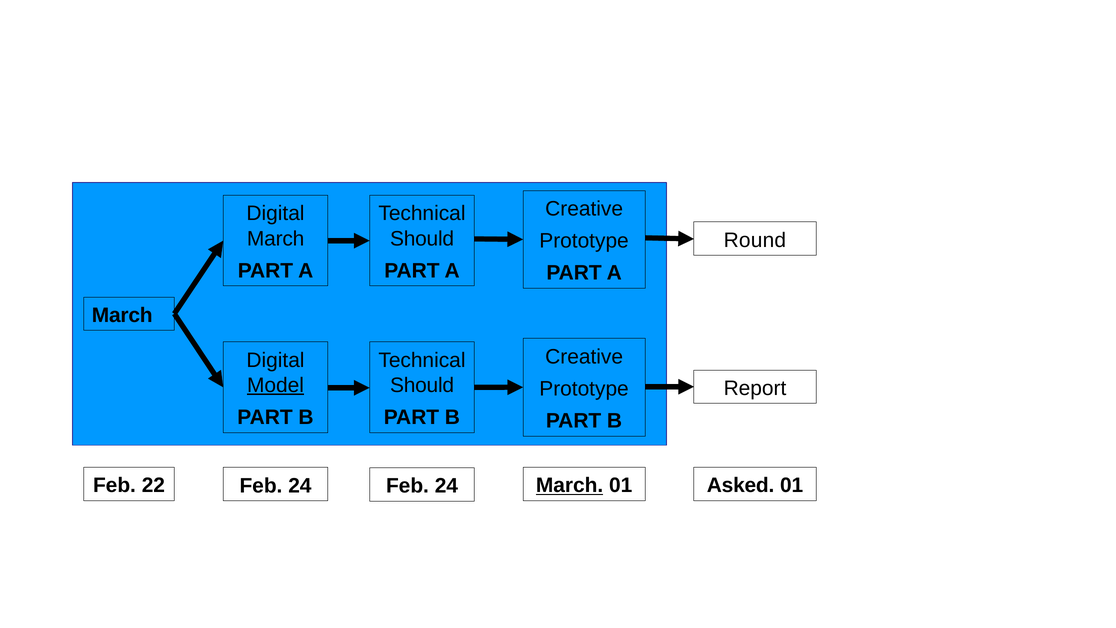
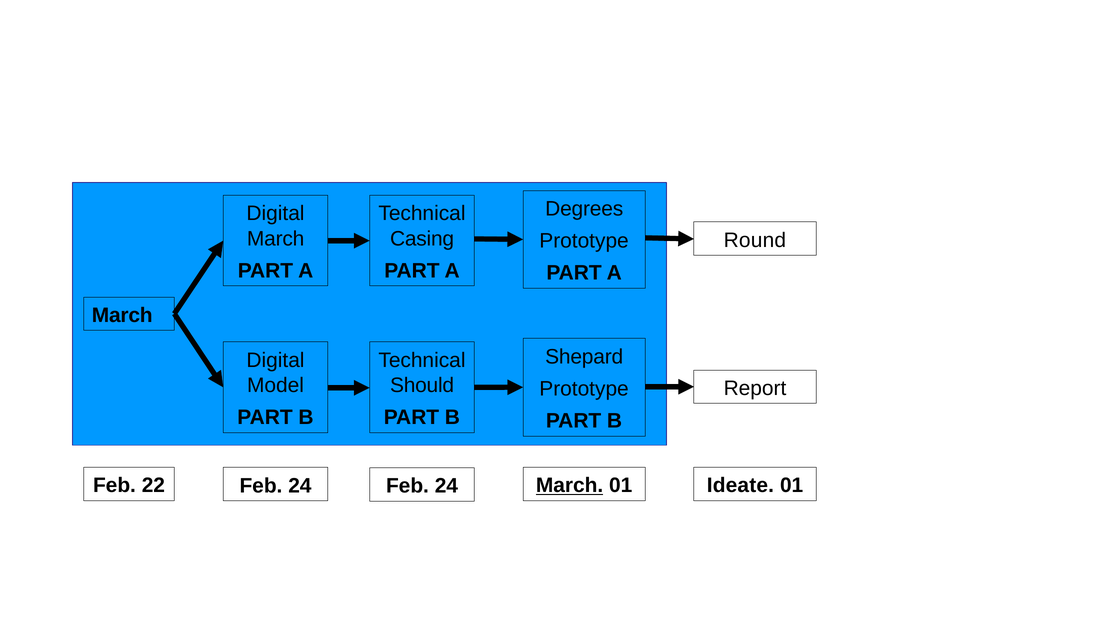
Creative at (584, 209): Creative -> Degrees
Should at (422, 239): Should -> Casing
Creative at (584, 356): Creative -> Shepard
Model underline: present -> none
Asked: Asked -> Ideate
